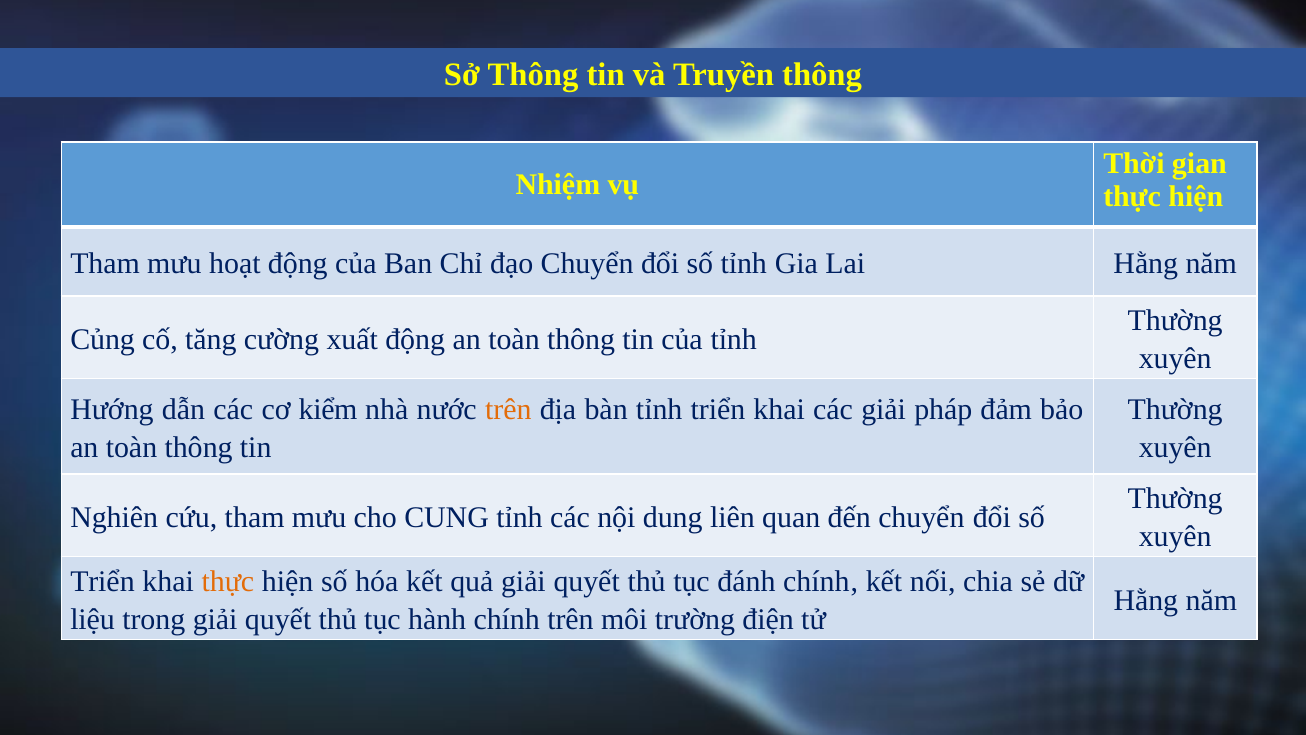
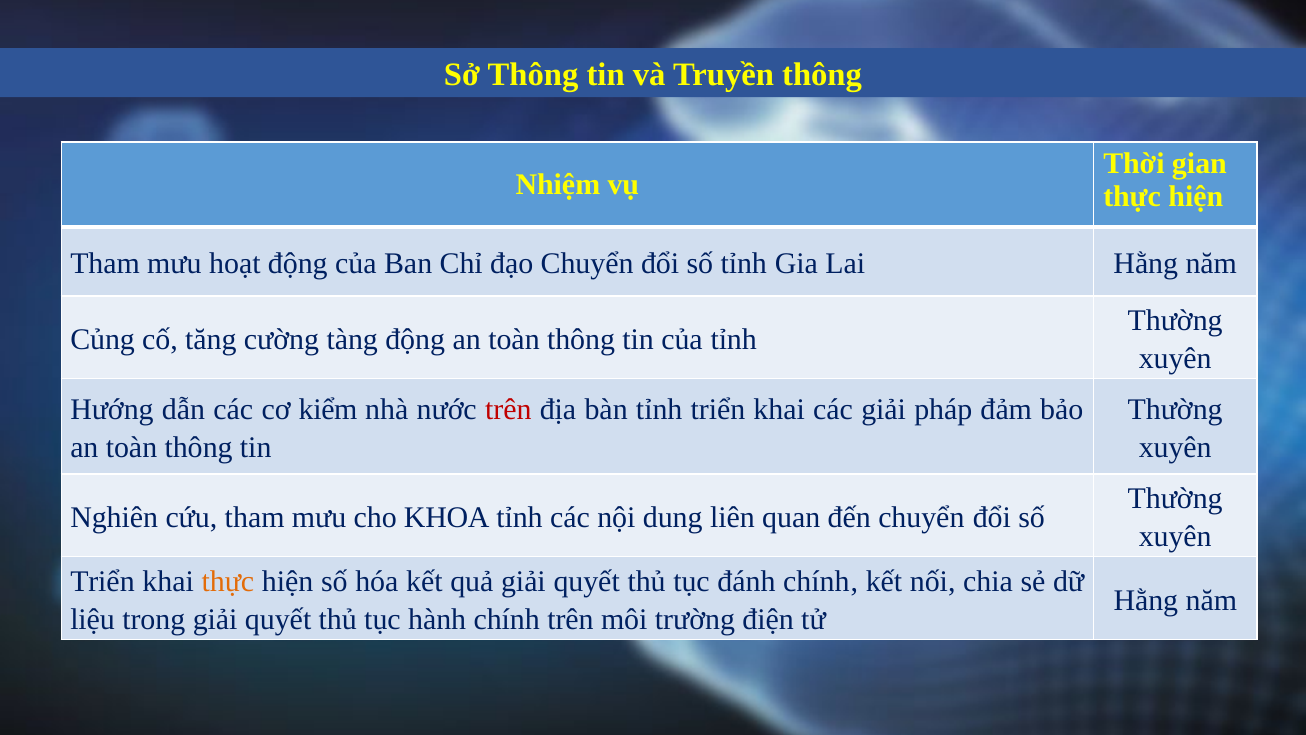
xuất: xuất -> tàng
trên at (508, 410) colour: orange -> red
CUNG: CUNG -> KHOA
